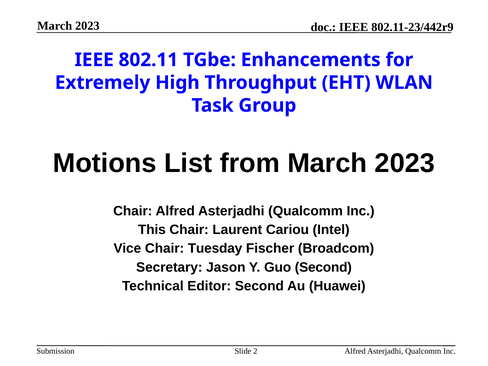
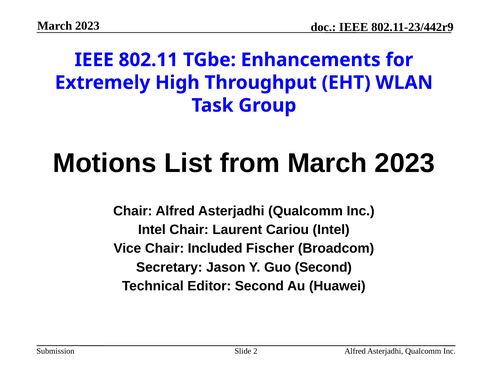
This at (152, 230): This -> Intel
Tuesday: Tuesday -> Included
